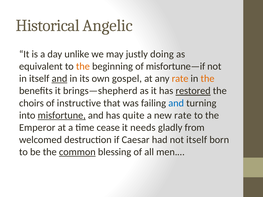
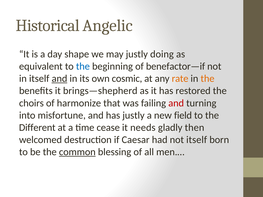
unlike: unlike -> shape
the at (83, 66) colour: orange -> blue
misfortune—if: misfortune—if -> benefactor—if
gospel: gospel -> cosmic
restored underline: present -> none
instructive: instructive -> harmonize
and at (176, 103) colour: blue -> red
misfortune underline: present -> none
has quite: quite -> justly
new rate: rate -> field
Emperor: Emperor -> Different
from: from -> then
